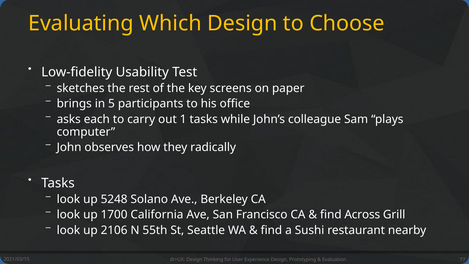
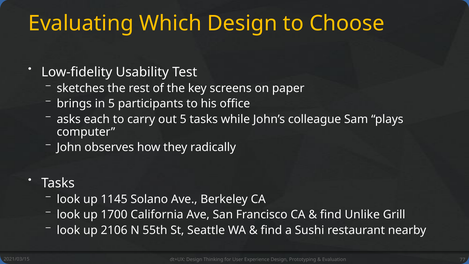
out 1: 1 -> 5
5248: 5248 -> 1145
Across: Across -> Unlike
